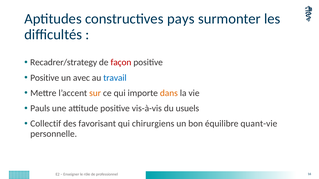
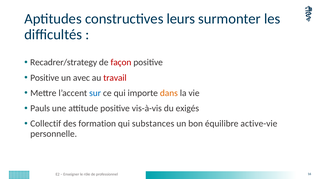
pays: pays -> leurs
travail colour: blue -> red
sur colour: orange -> blue
usuels: usuels -> exigés
favorisant: favorisant -> formation
chirurgiens: chirurgiens -> substances
quant-vie: quant-vie -> active-vie
